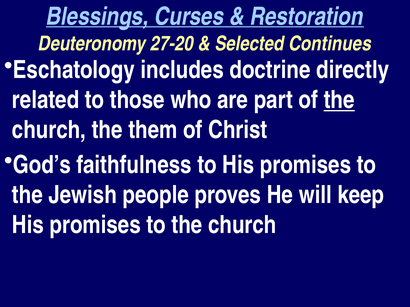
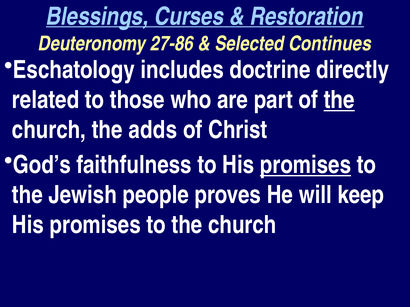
27-20: 27-20 -> 27-86
them: them -> adds
promises at (306, 165) underline: none -> present
